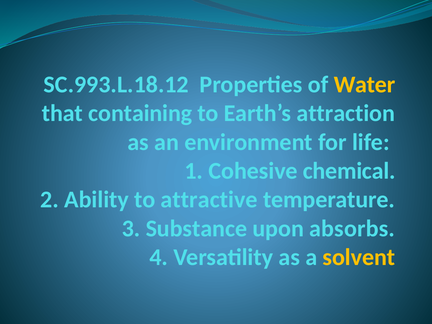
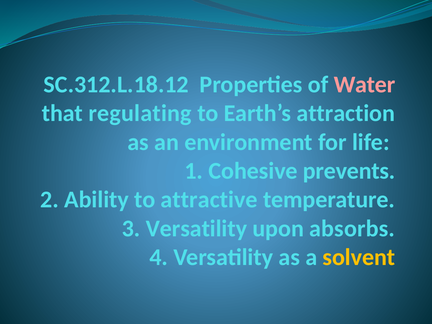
SC.993.L.18.12: SC.993.L.18.12 -> SC.312.L.18.12
Water colour: yellow -> pink
containing: containing -> regulating
chemical: chemical -> prevents
3 Substance: Substance -> Versatility
